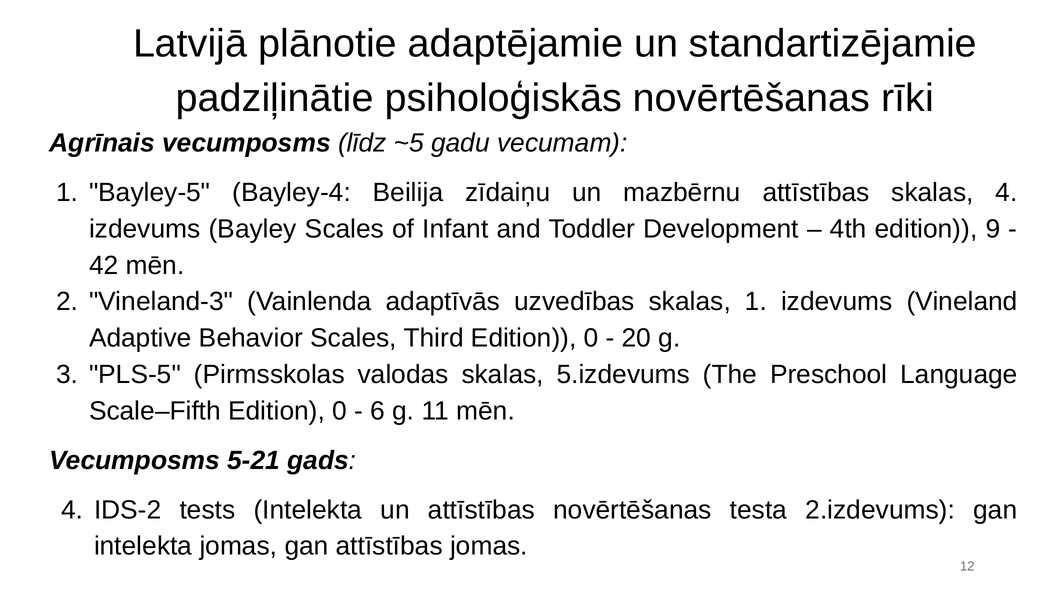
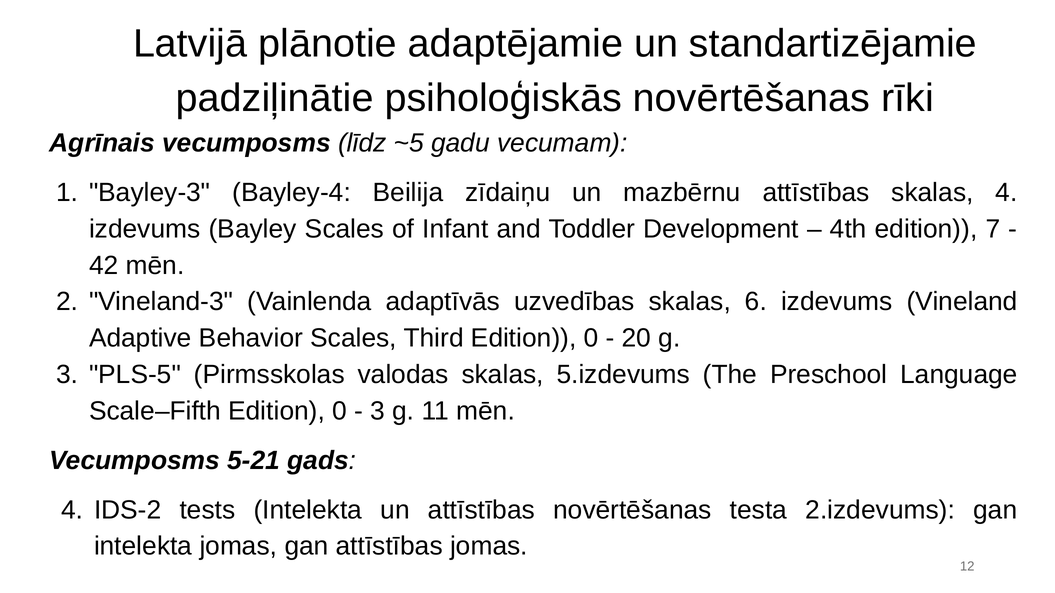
Bayley-5: Bayley-5 -> Bayley-3
9: 9 -> 7
skalas 1: 1 -> 6
6 at (378, 411): 6 -> 3
